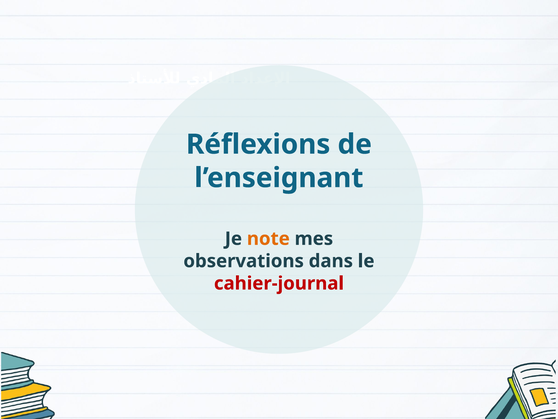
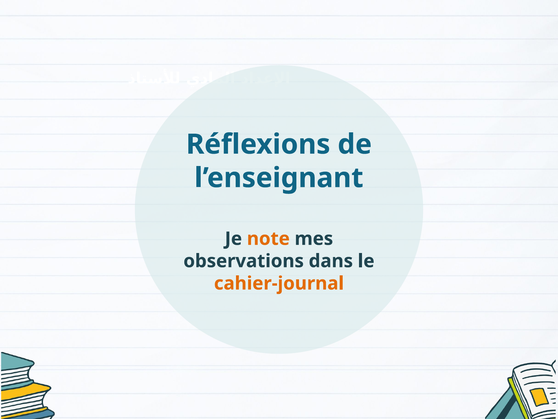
cahier-journal colour: red -> orange
